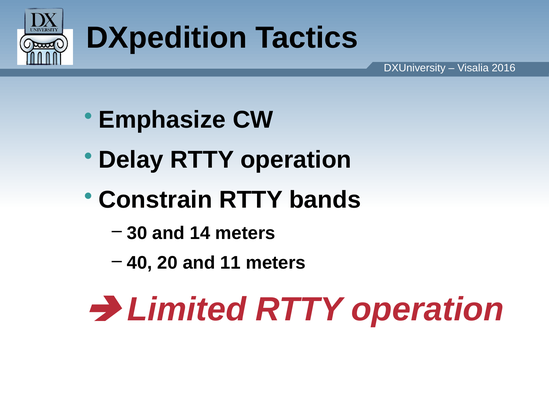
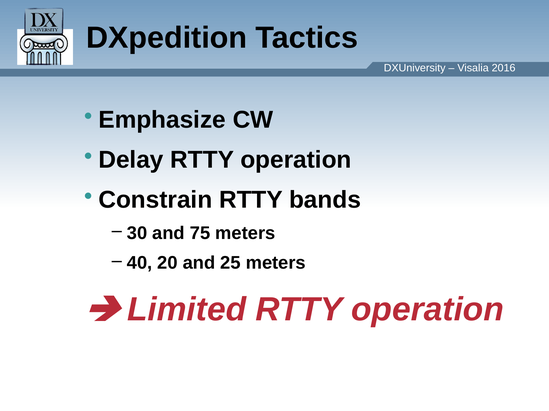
14: 14 -> 75
11: 11 -> 25
